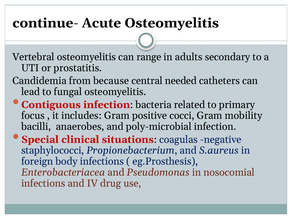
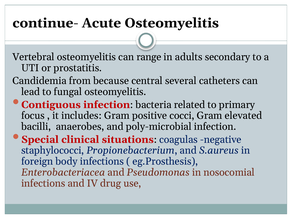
needed: needed -> several
mobility: mobility -> elevated
